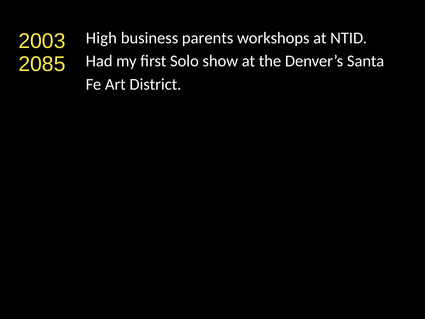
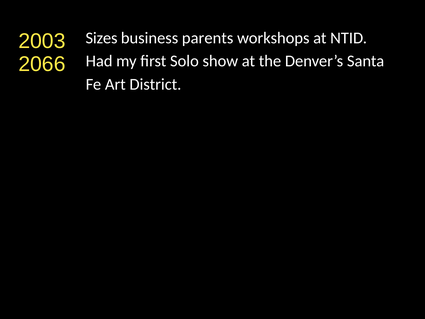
High: High -> Sizes
2085: 2085 -> 2066
